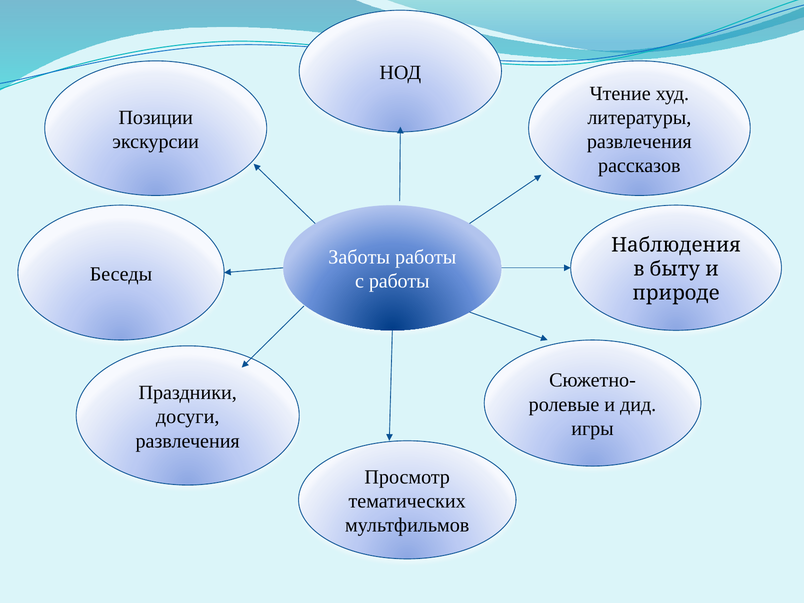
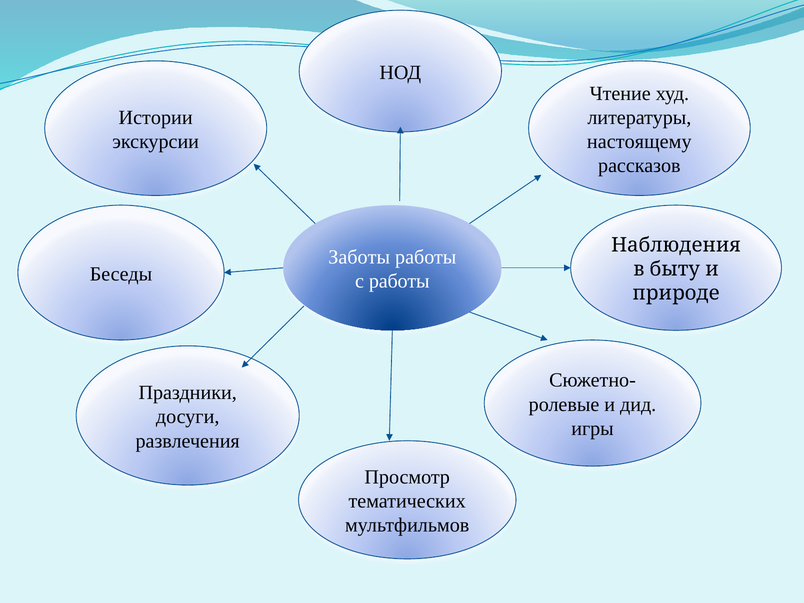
Позиции: Позиции -> Истории
развлечения at (639, 142): развлечения -> настоящему
